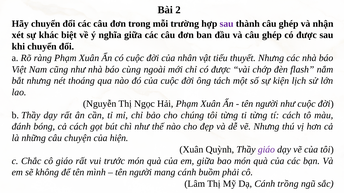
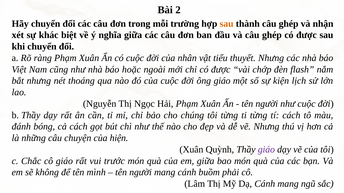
sau at (227, 24) colour: purple -> orange
cùng: cùng -> hoặc
ông tách: tách -> giáo
Cánh trồng: trồng -> mang
